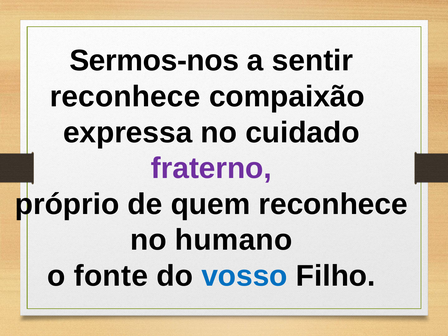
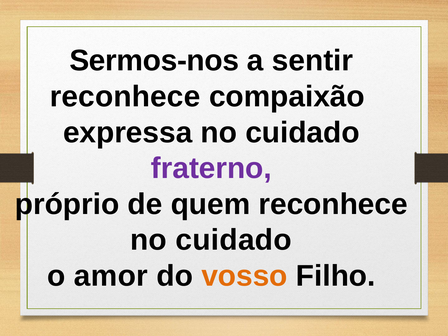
humano at (234, 240): humano -> cuidado
fonte: fonte -> amor
vosso colour: blue -> orange
